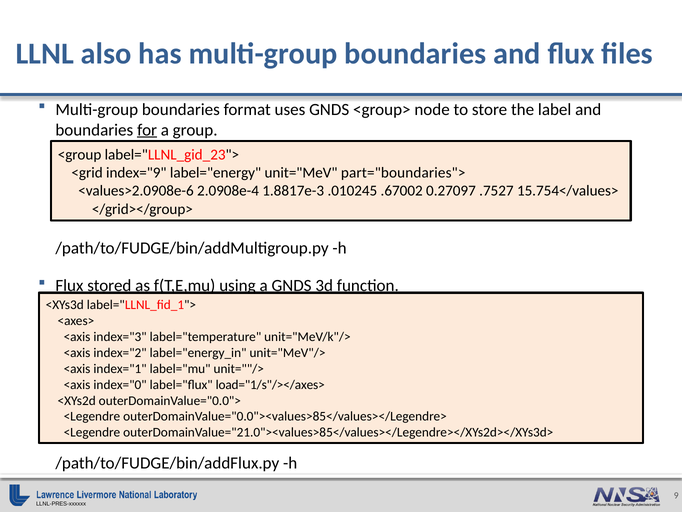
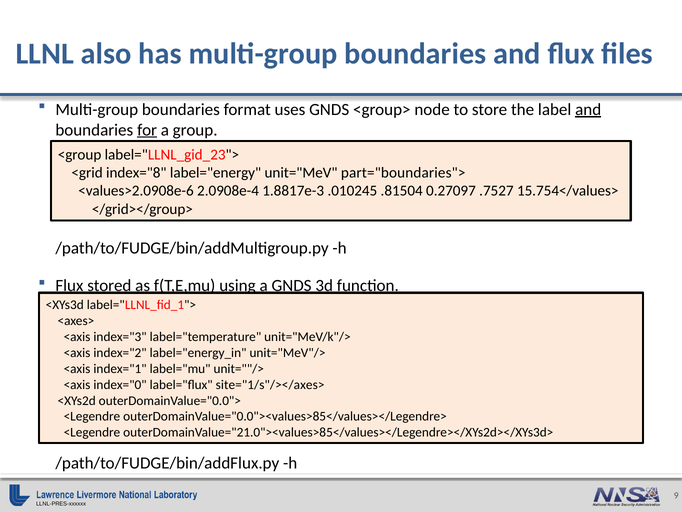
and at (588, 109) underline: none -> present
index="9: index="9 -> index="8
.67002: .67002 -> .81504
load="1/s"/></axes>: load="1/s"/></axes> -> site="1/s"/></axes>
